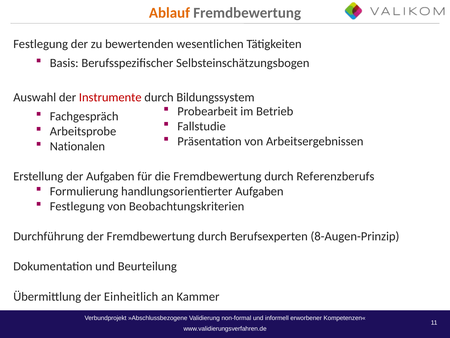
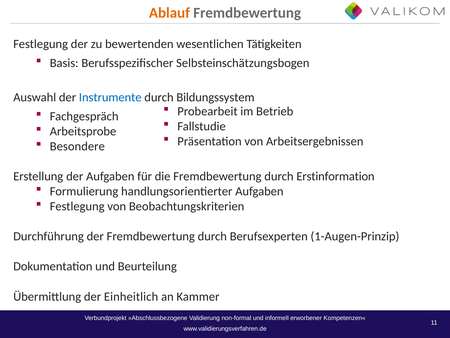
Instrumente colour: red -> blue
Nationalen: Nationalen -> Besondere
Referenzberufs: Referenzberufs -> Erstinformation
8-Augen-Prinzip: 8-Augen-Prinzip -> 1-Augen-Prinzip
